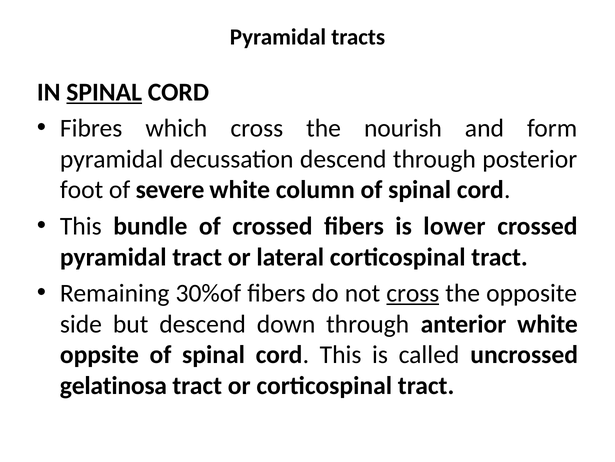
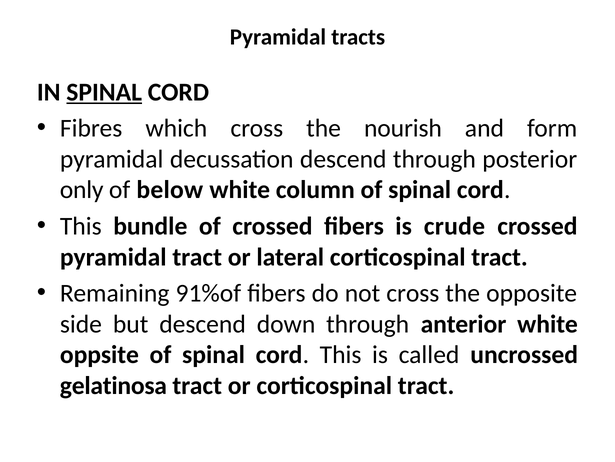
foot: foot -> only
severe: severe -> below
lower: lower -> crude
30%of: 30%of -> 91%of
cross at (413, 293) underline: present -> none
